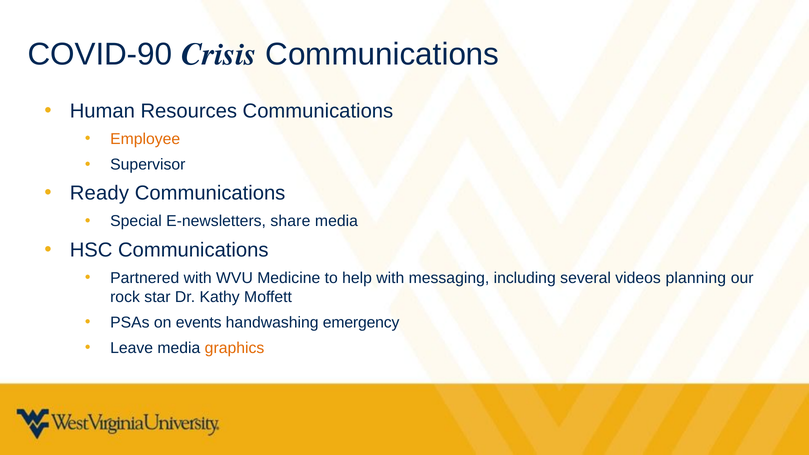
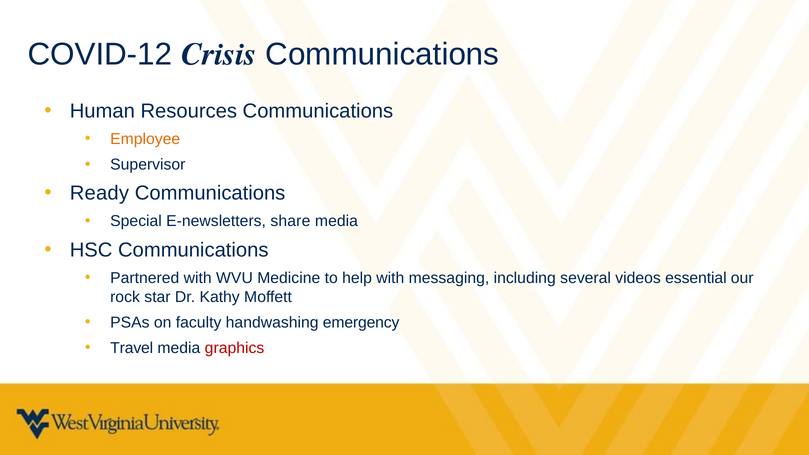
COVID-90: COVID-90 -> COVID-12
planning: planning -> essential
events: events -> faculty
Leave: Leave -> Travel
graphics colour: orange -> red
